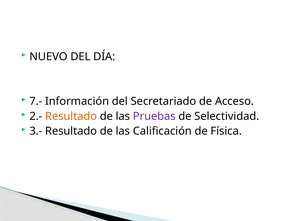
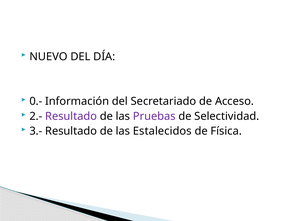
7.-: 7.- -> 0.-
Resultado at (71, 116) colour: orange -> purple
Calificación: Calificación -> Estalecidos
